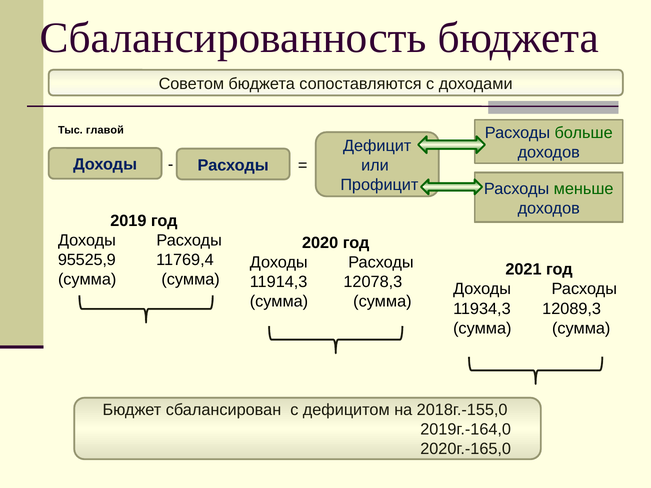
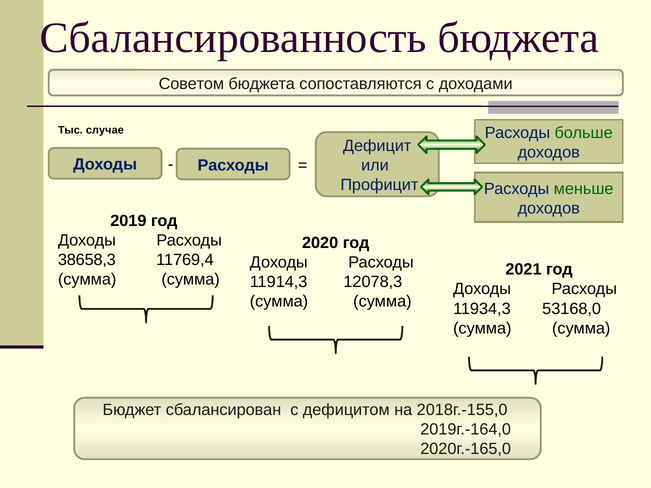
главой: главой -> случае
95525,9: 95525,9 -> 38658,3
12089,3: 12089,3 -> 53168,0
